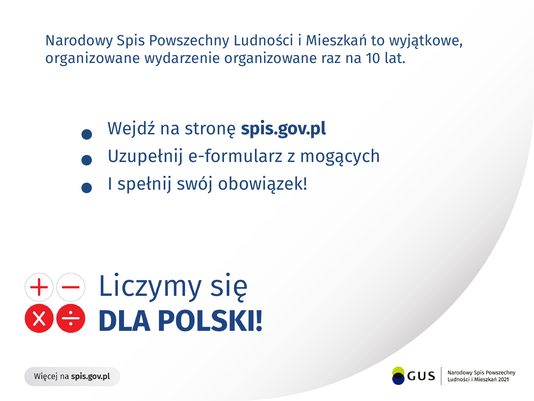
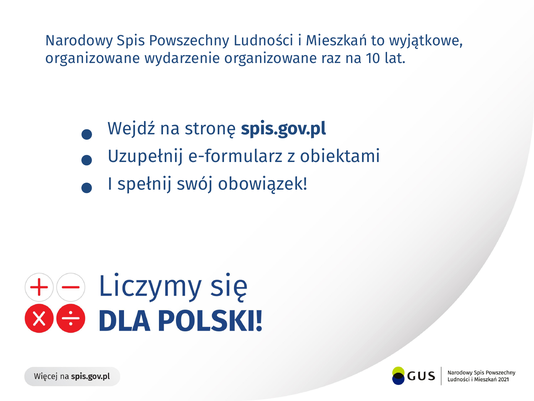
mogących: mogących -> obiektami
